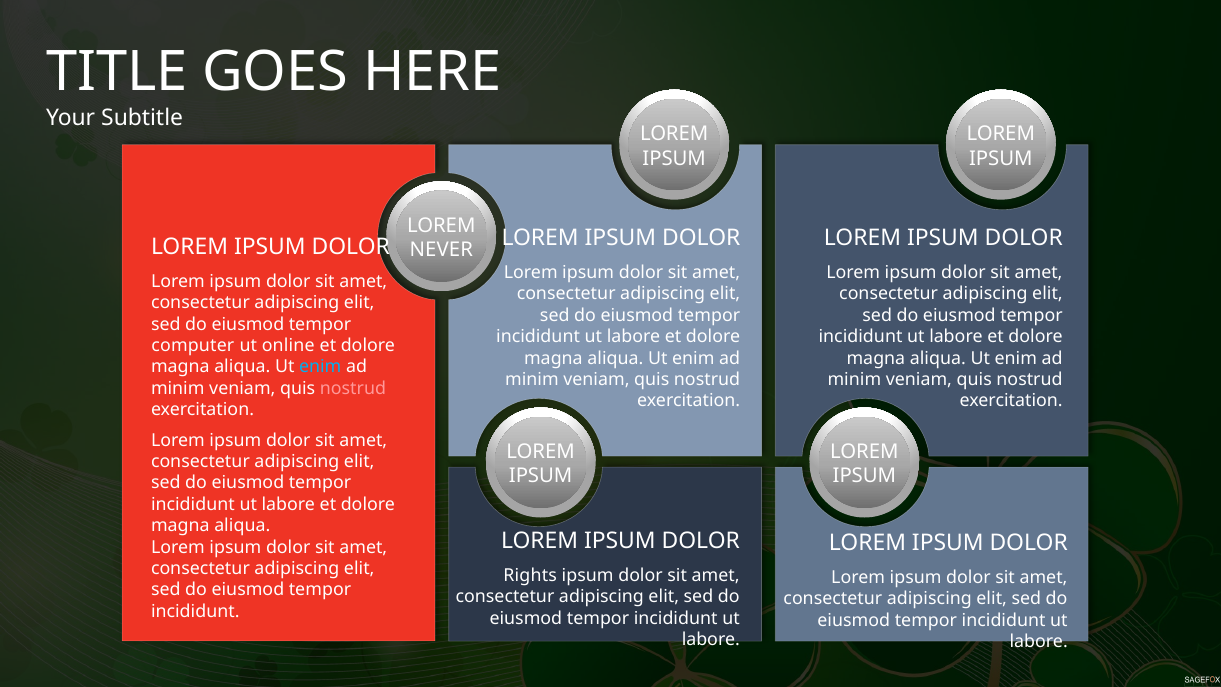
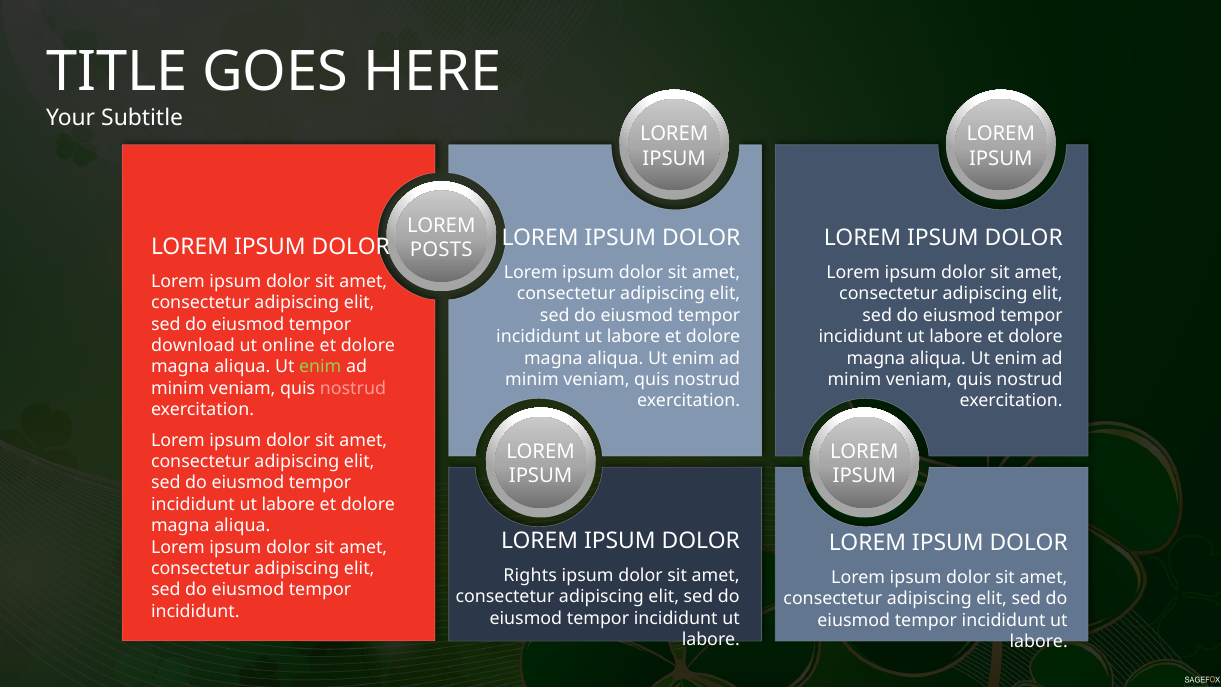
NEVER: NEVER -> POSTS
computer: computer -> download
enim at (320, 367) colour: light blue -> light green
